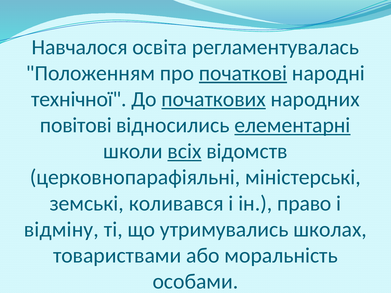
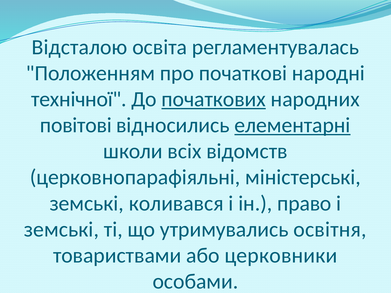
Навчалося: Навчалося -> Відсталою
початкові underline: present -> none
всіх underline: present -> none
відміну at (61, 230): відміну -> земські
школах: школах -> освітня
моральність: моральність -> церковники
